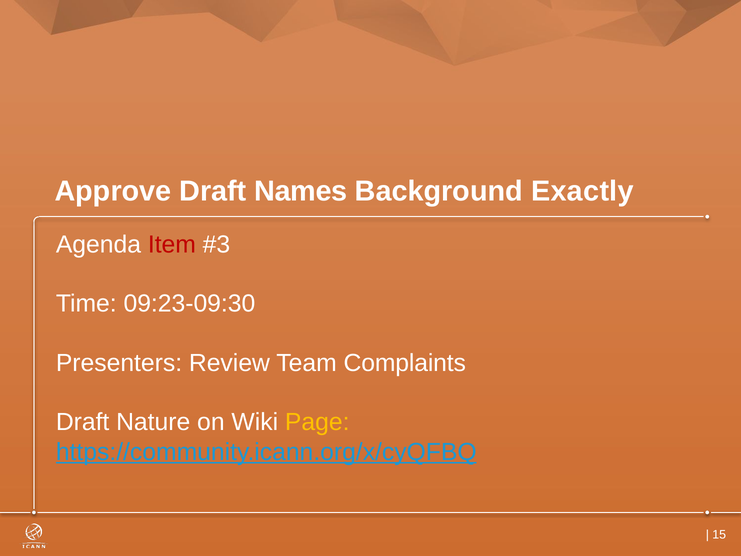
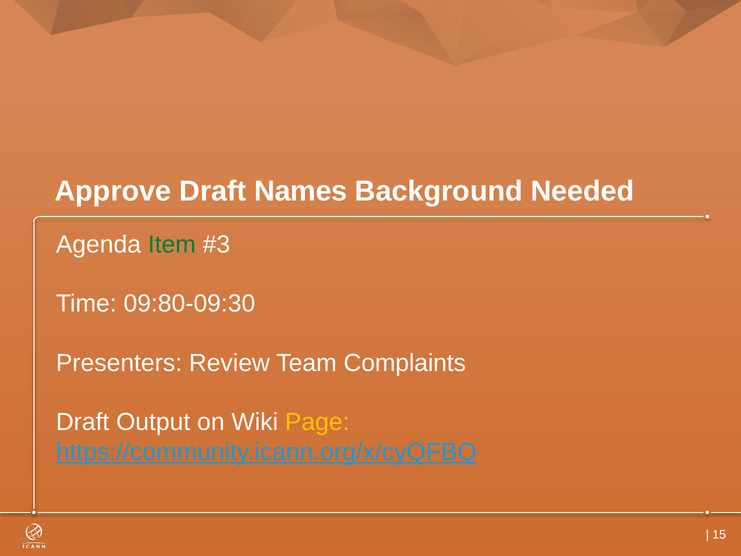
Exactly: Exactly -> Needed
Item colour: red -> green
09:23-09:30: 09:23-09:30 -> 09:80-09:30
Nature: Nature -> Output
